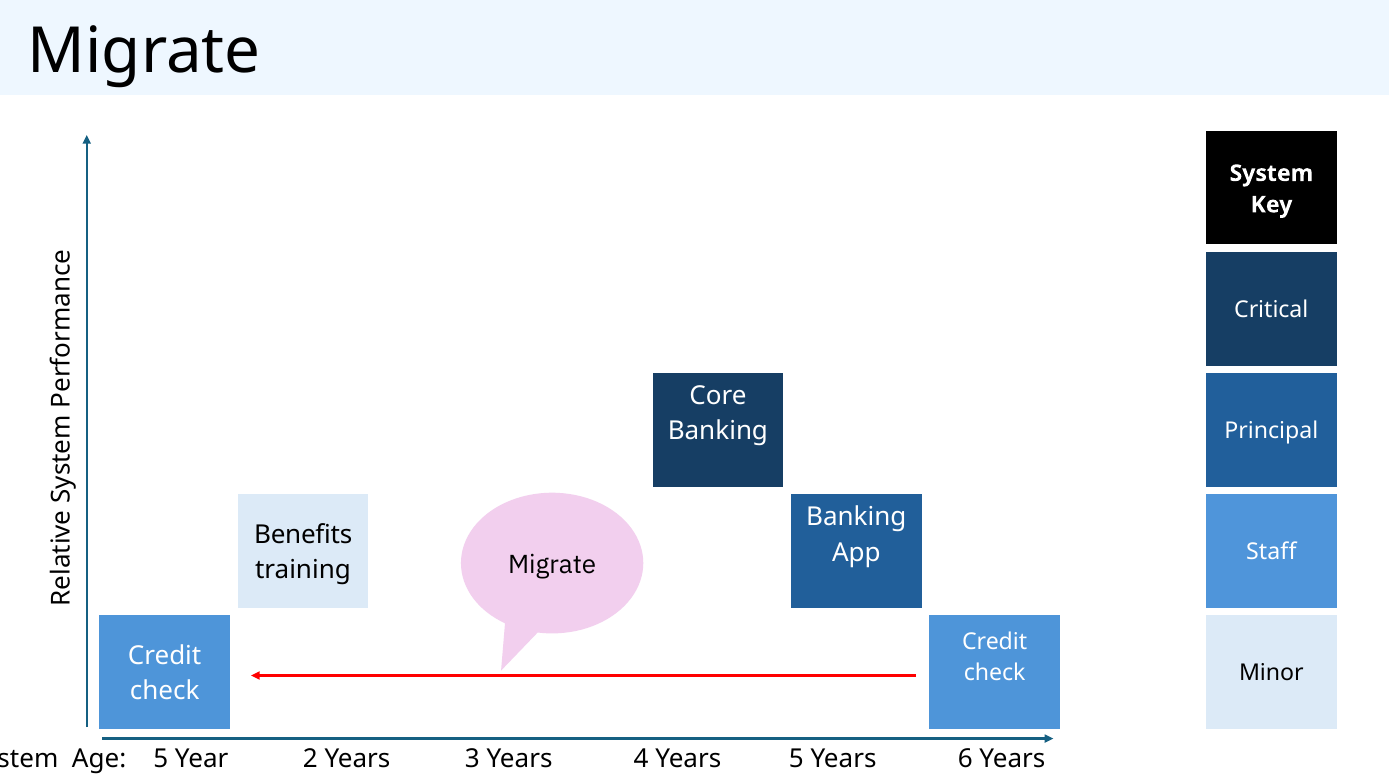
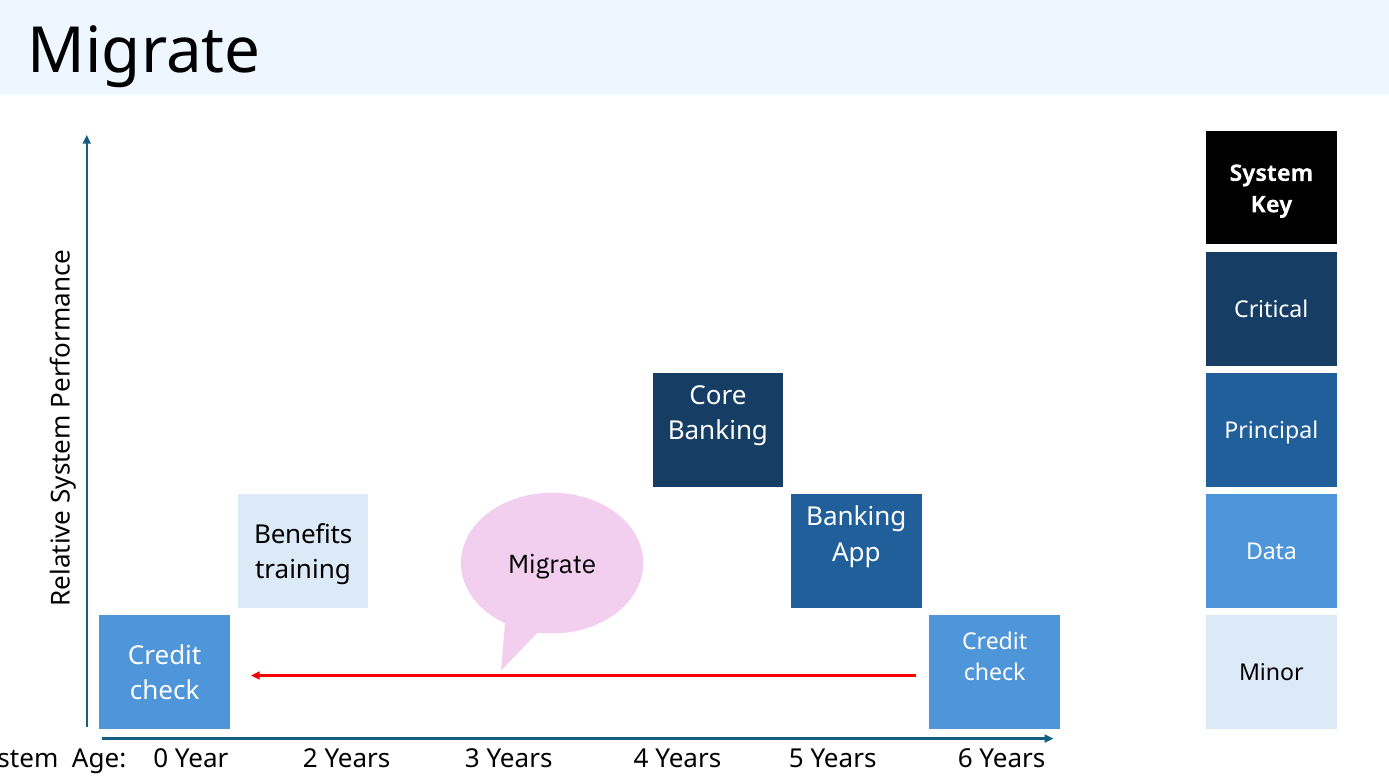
Staff: Staff -> Data
Age 5: 5 -> 0
